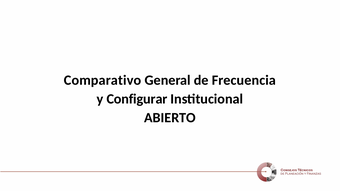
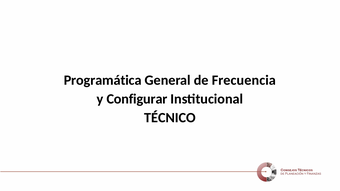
Comparativo: Comparativo -> Programática
ABIERTO: ABIERTO -> TÉCNICO
